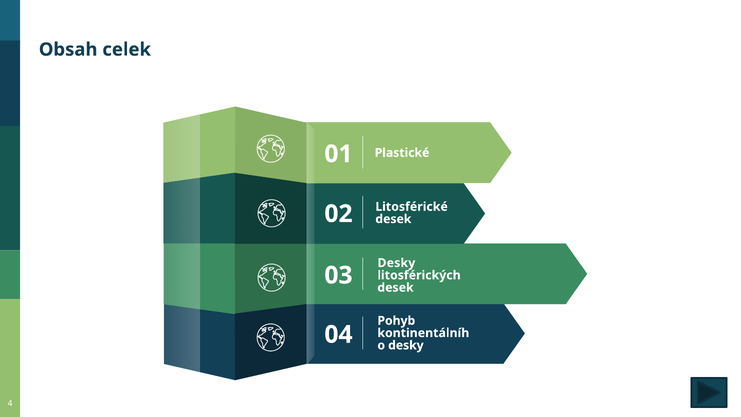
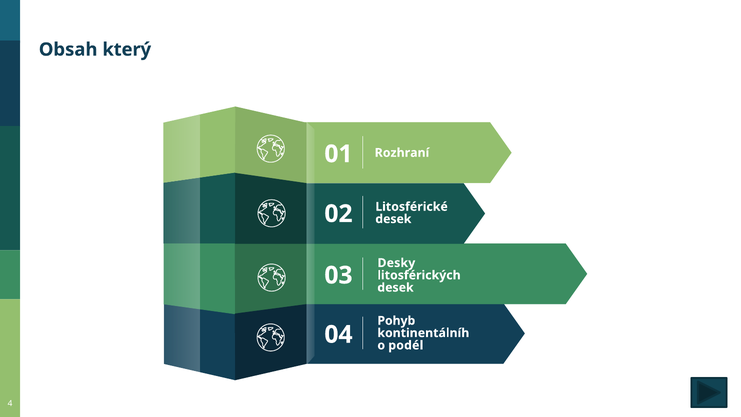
celek: celek -> který
Plastické: Plastické -> Rozhraní
desky at (406, 345): desky -> podél
